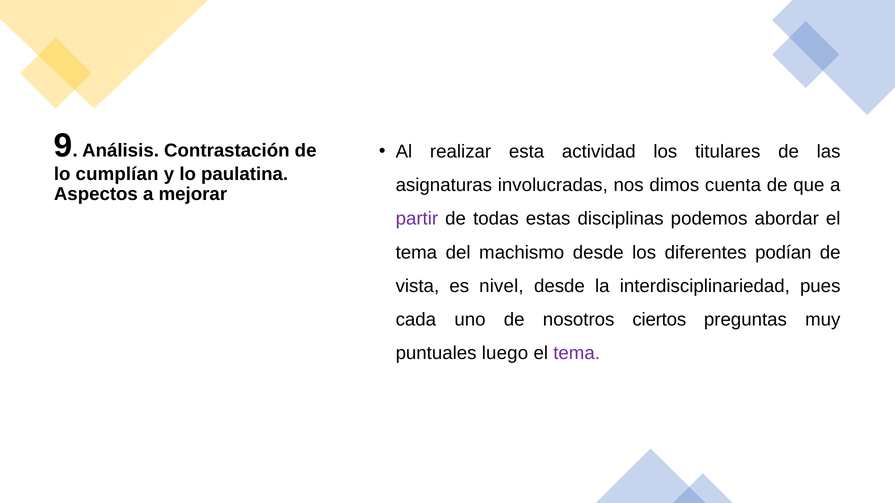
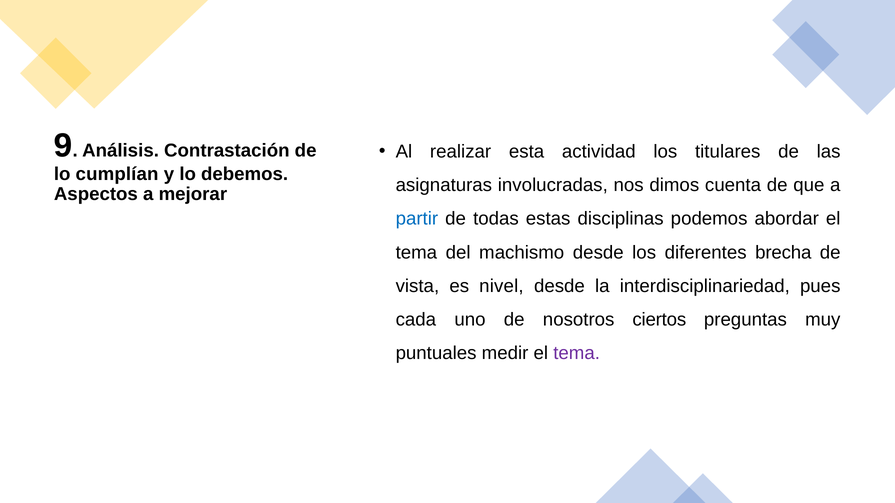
paulatina: paulatina -> debemos
partir colour: purple -> blue
podían: podían -> brecha
luego: luego -> medir
